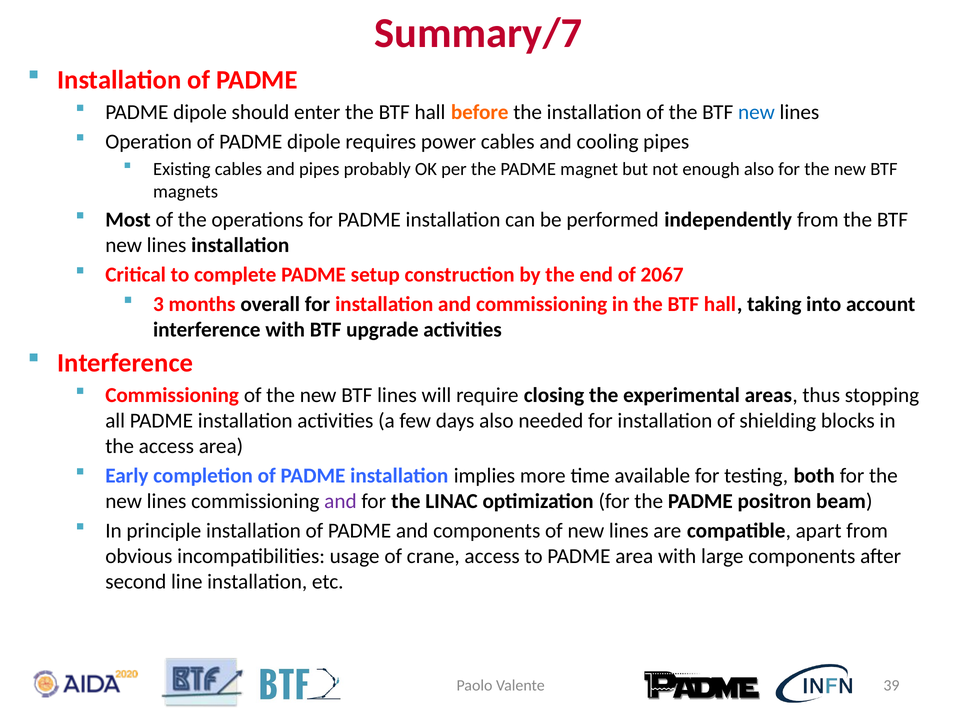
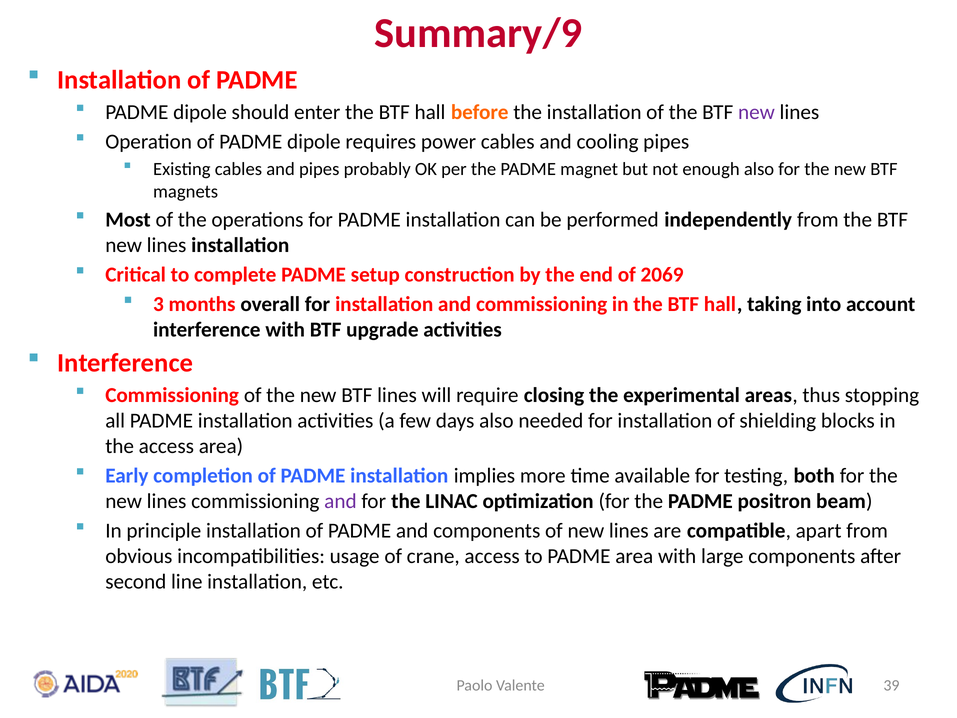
Summary/7: Summary/7 -> Summary/9
new at (756, 112) colour: blue -> purple
2067: 2067 -> 2069
